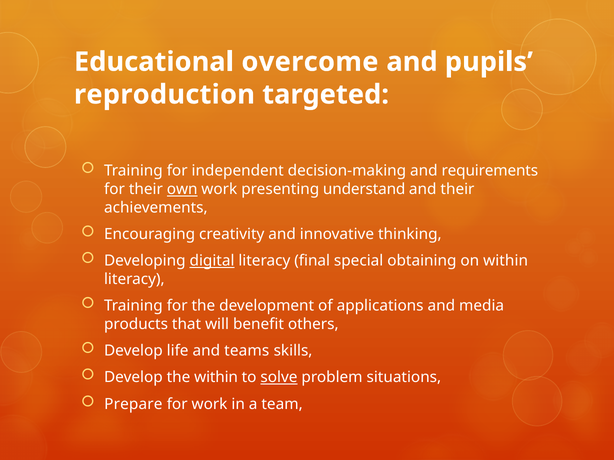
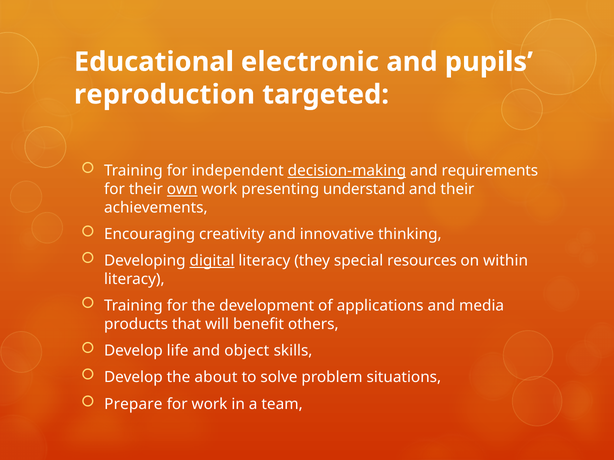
overcome: overcome -> electronic
decision-making underline: none -> present
final: final -> they
obtaining: obtaining -> resources
teams: teams -> object
the within: within -> about
solve underline: present -> none
